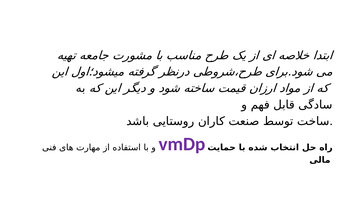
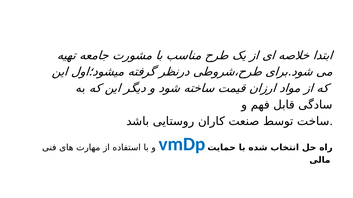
vmDp colour: purple -> blue
